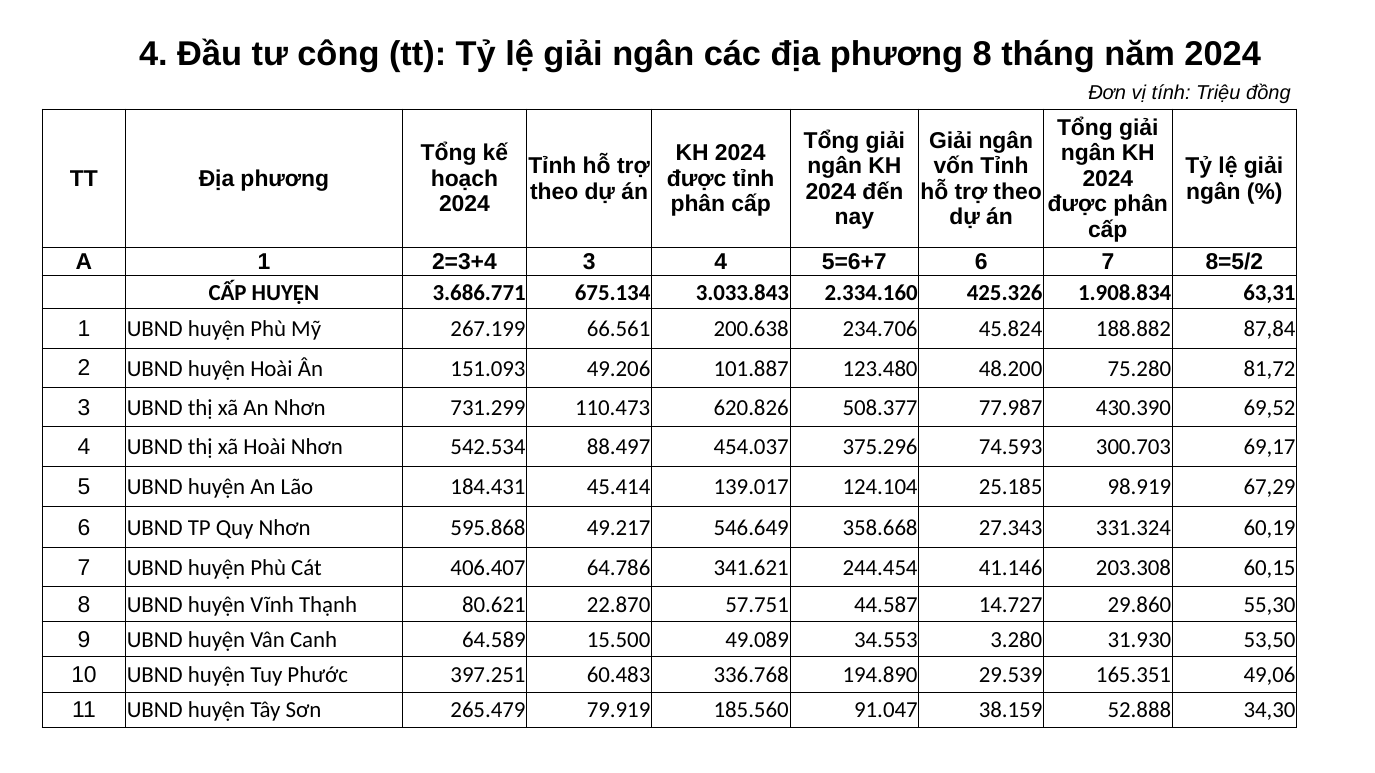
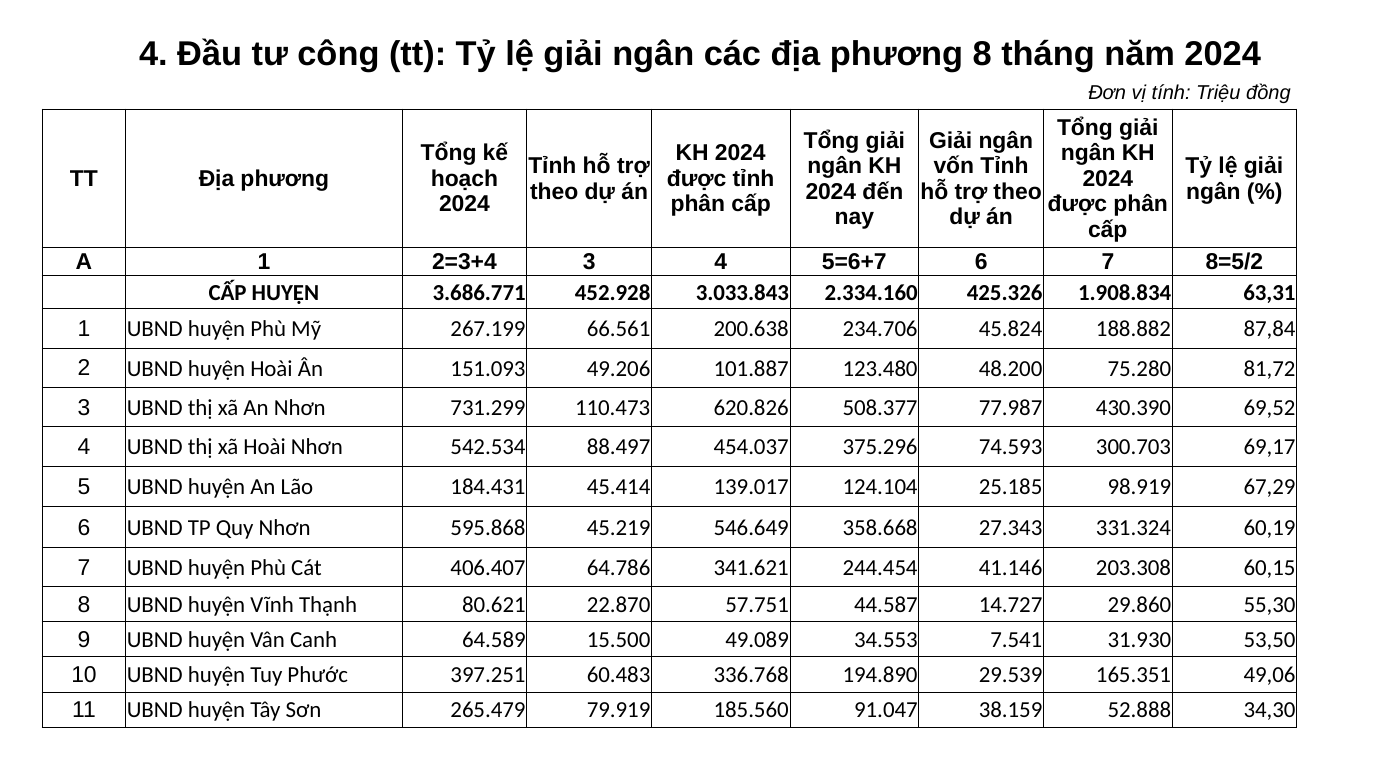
675.134: 675.134 -> 452.928
49.217: 49.217 -> 45.219
3.280: 3.280 -> 7.541
